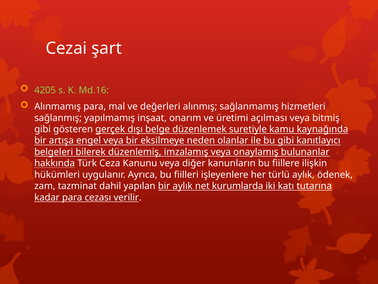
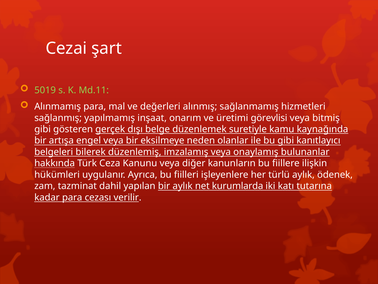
4205: 4205 -> 5019
Md.16: Md.16 -> Md.11
açılması: açılması -> görevlisi
